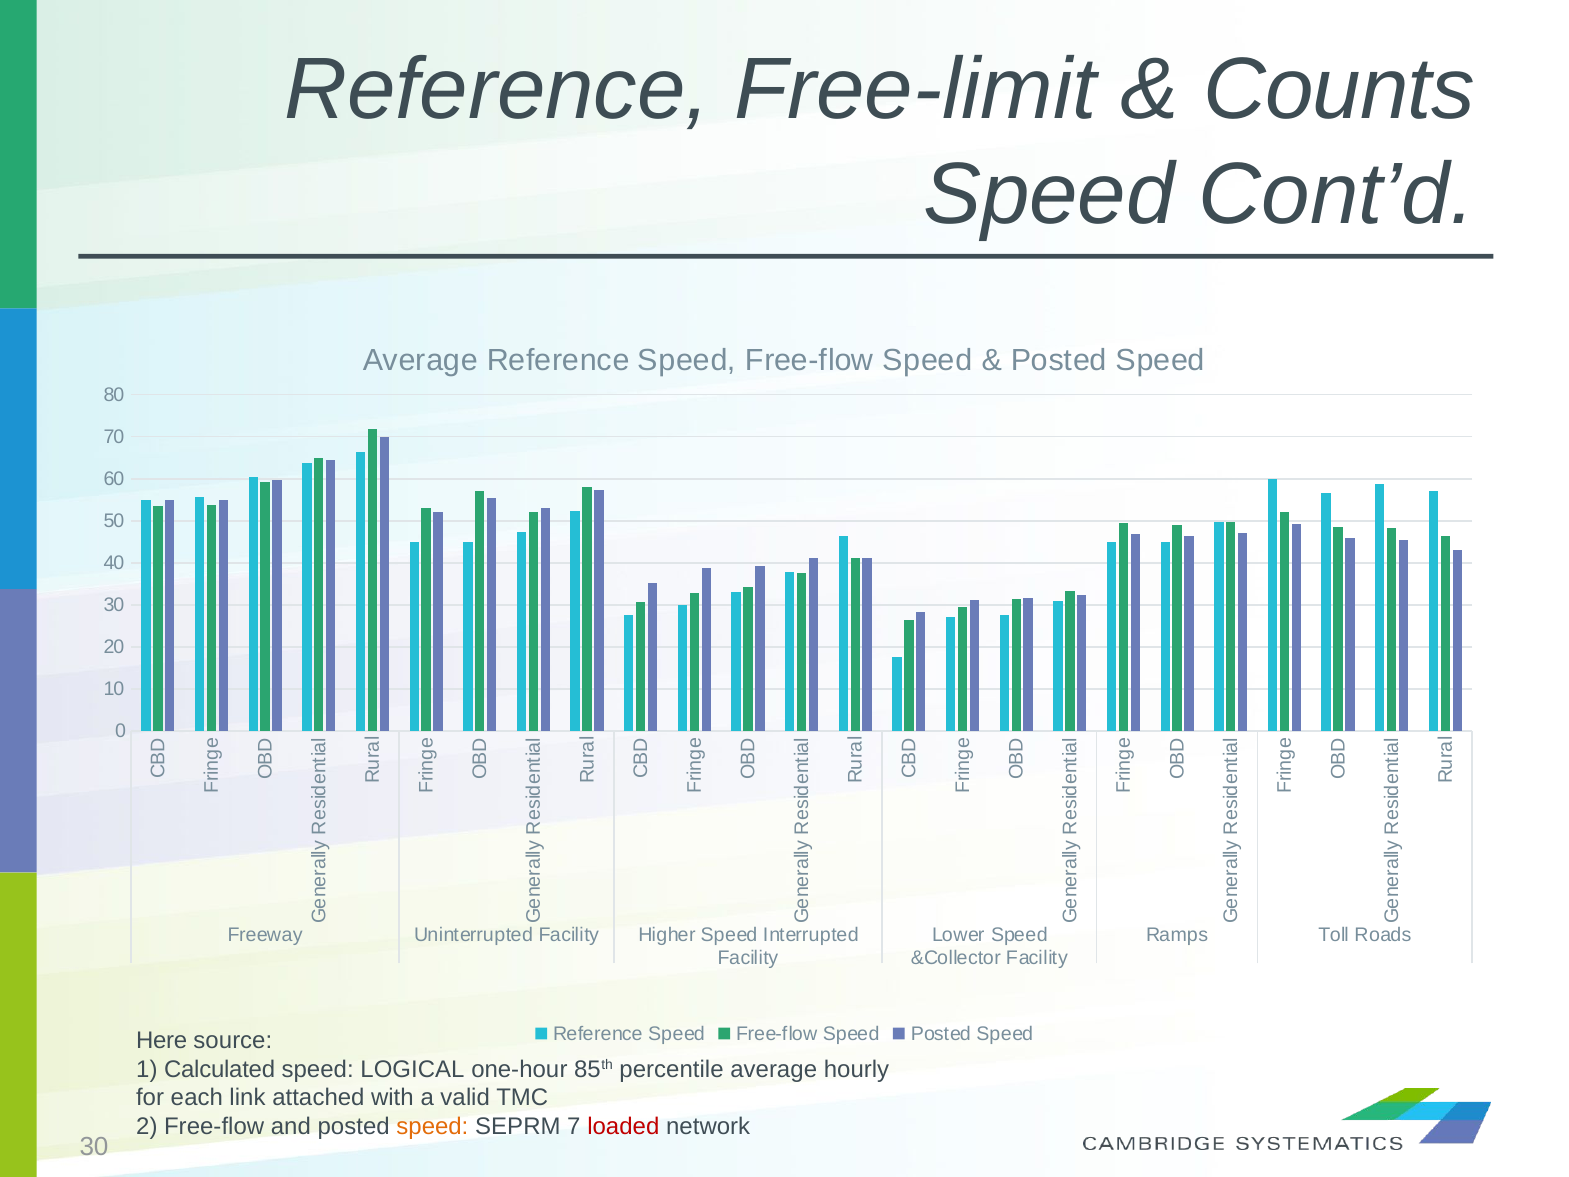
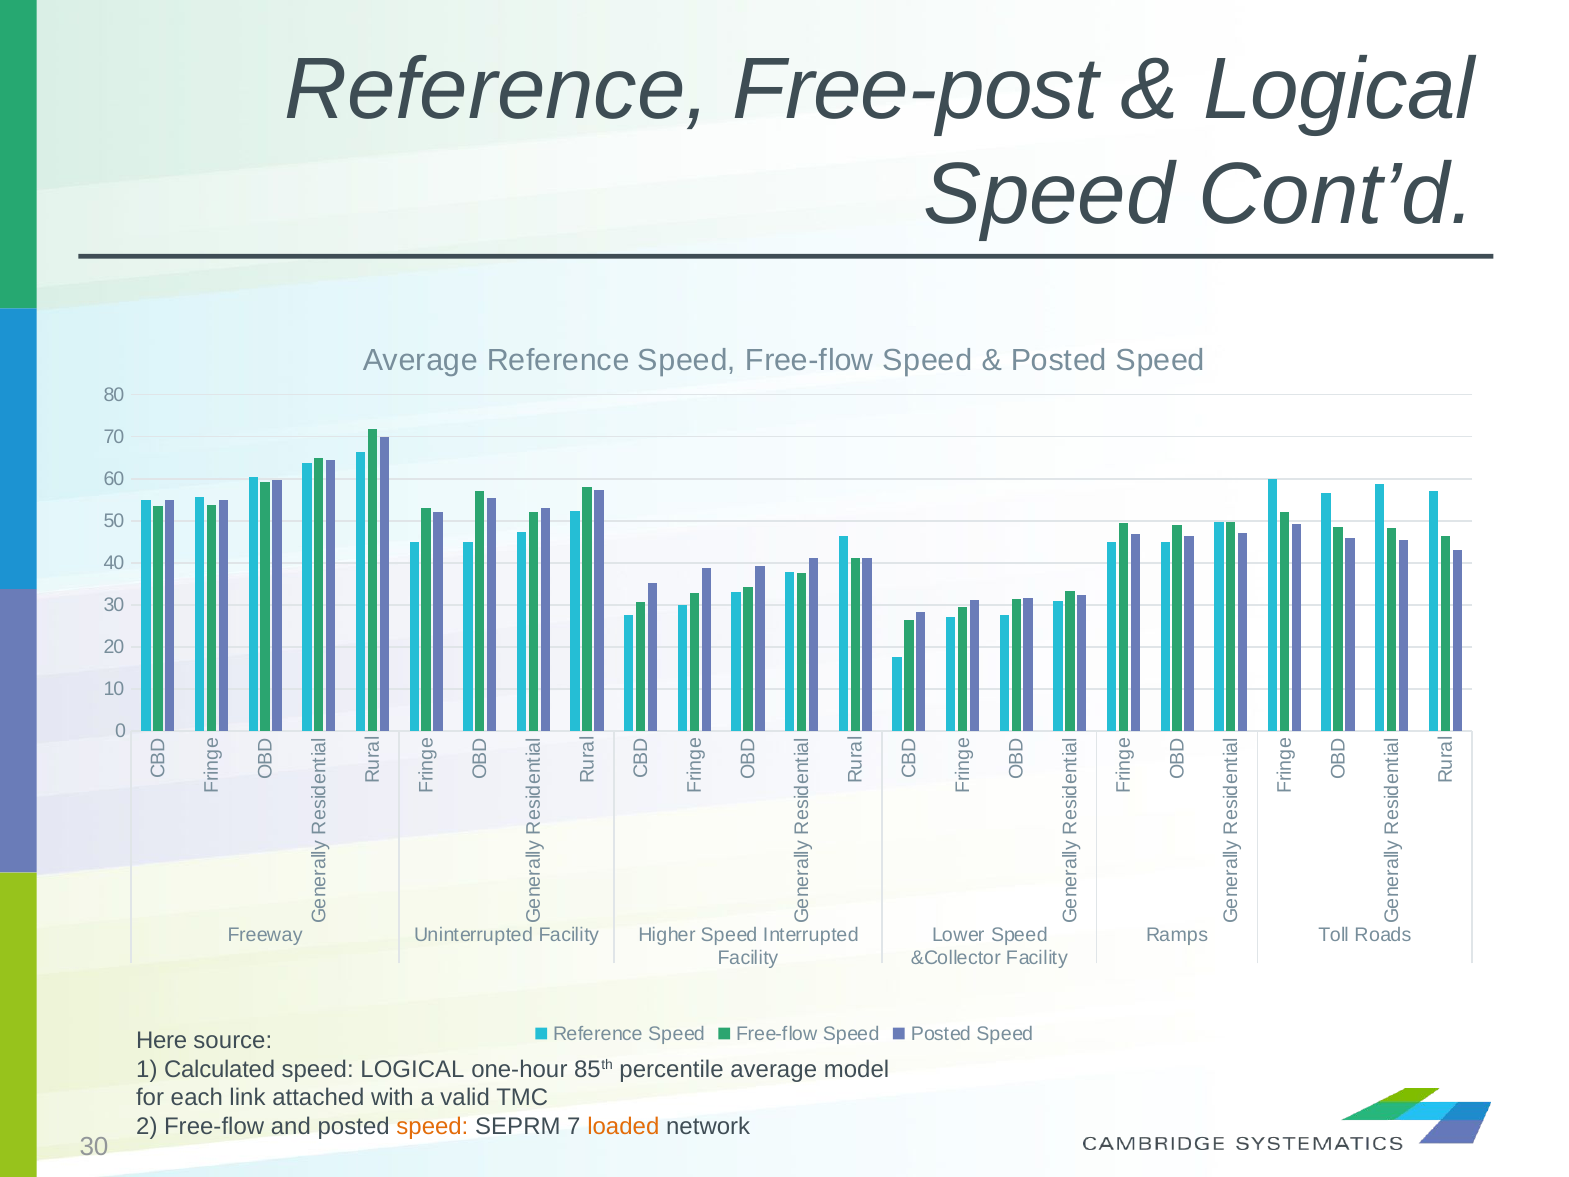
Free-limit: Free-limit -> Free-post
Counts at (1339, 90): Counts -> Logical
hourly: hourly -> model
loaded colour: red -> orange
